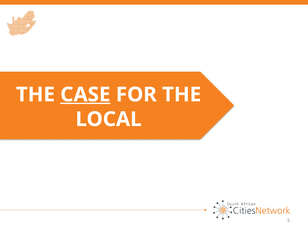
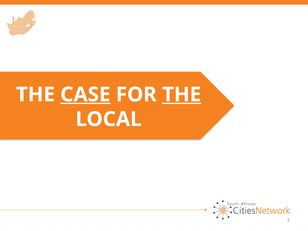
THE at (182, 95) underline: none -> present
